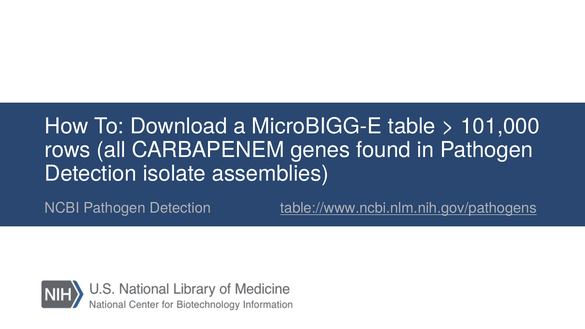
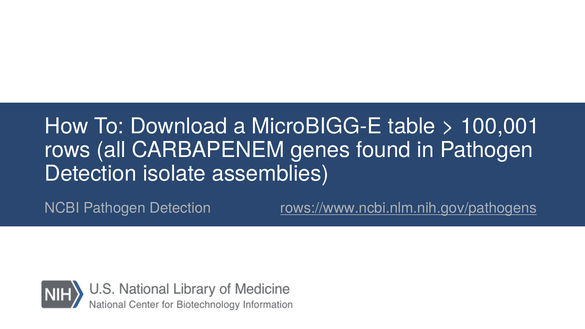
101,000: 101,000 -> 100,001
table://www.ncbi.nlm.nih.gov/pathogens: table://www.ncbi.nlm.nih.gov/pathogens -> rows://www.ncbi.nlm.nih.gov/pathogens
